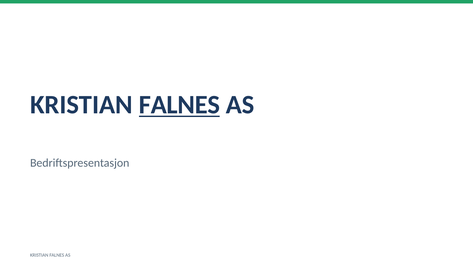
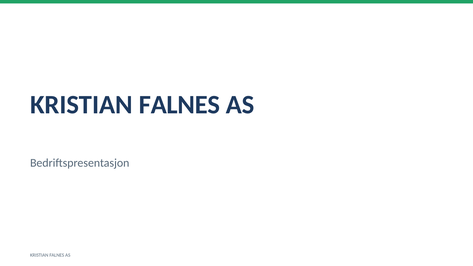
FALNES at (179, 105) underline: present -> none
